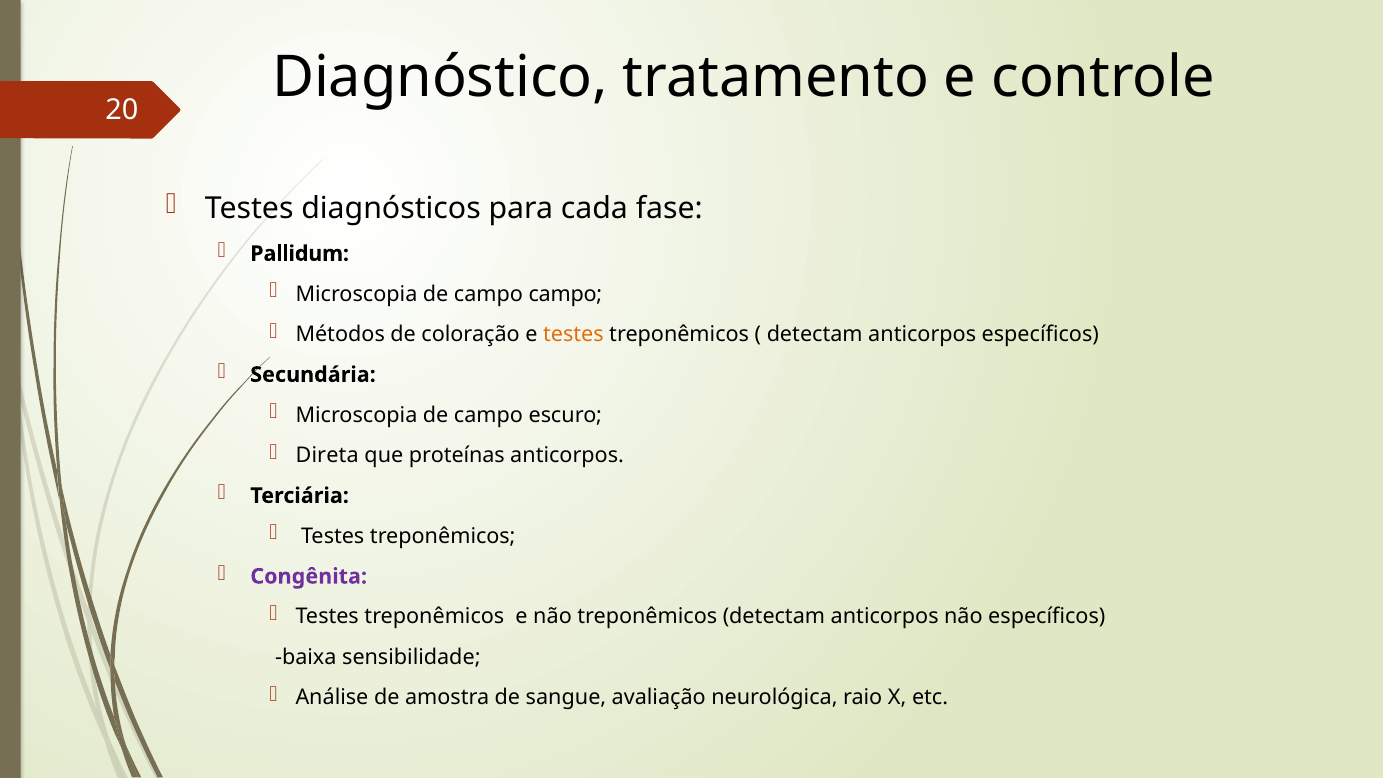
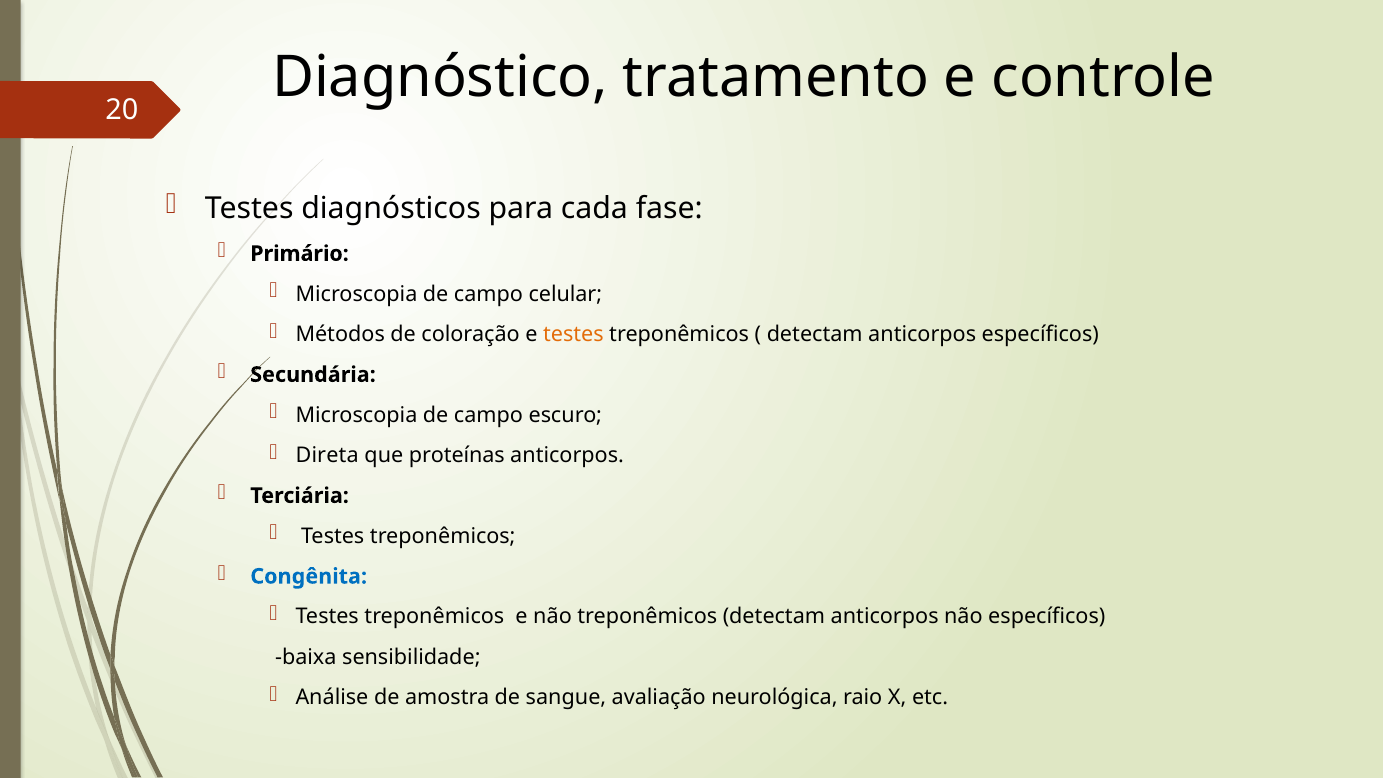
Pallidum: Pallidum -> Primário
campo campo: campo -> celular
Congênita colour: purple -> blue
